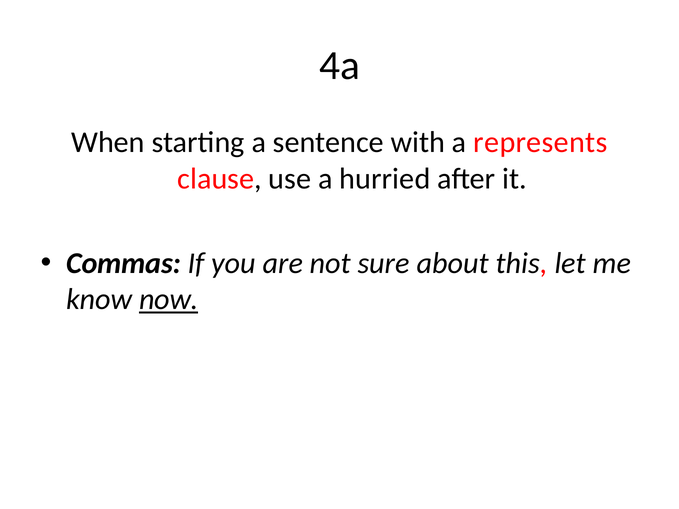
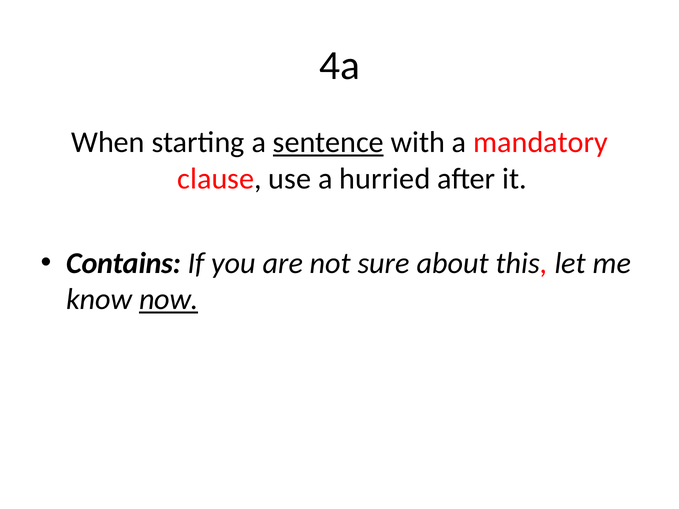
sentence underline: none -> present
represents: represents -> mandatory
Commas: Commas -> Contains
